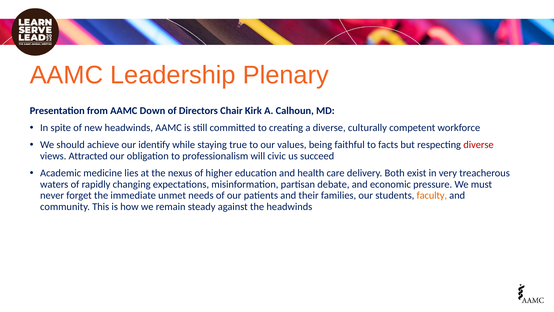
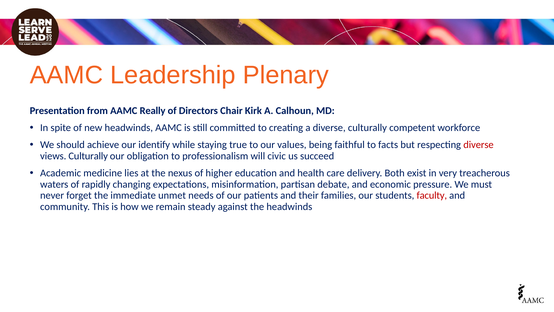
Down: Down -> Really
views Attracted: Attracted -> Culturally
faculty colour: orange -> red
